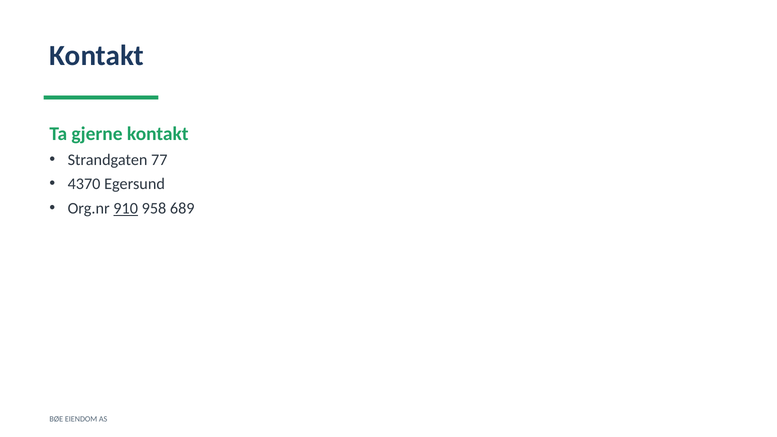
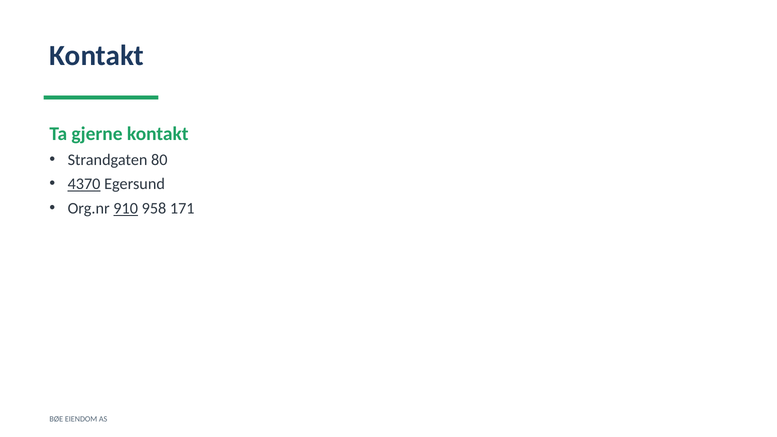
77: 77 -> 80
4370 underline: none -> present
689: 689 -> 171
